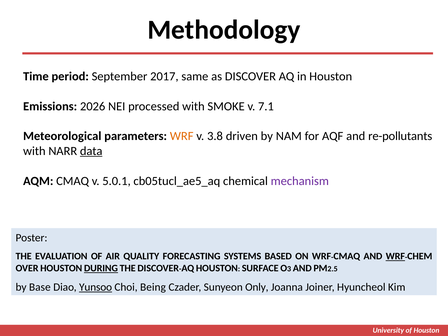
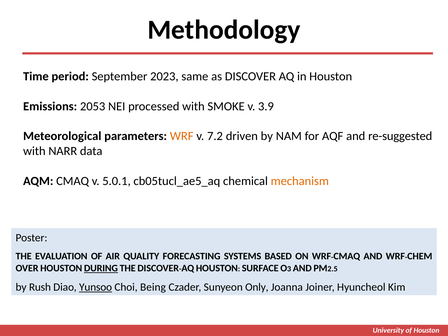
2017: 2017 -> 2023
2026: 2026 -> 2053
7.1: 7.1 -> 3.9
3.8: 3.8 -> 7.2
re-pollutants: re-pollutants -> re-suggested
data underline: present -> none
mechanism colour: purple -> orange
WRF at (395, 256) underline: present -> none
Base: Base -> Rush
